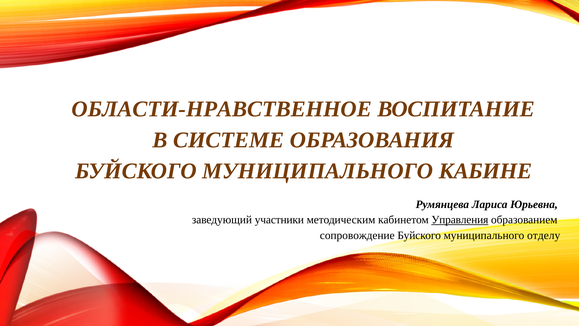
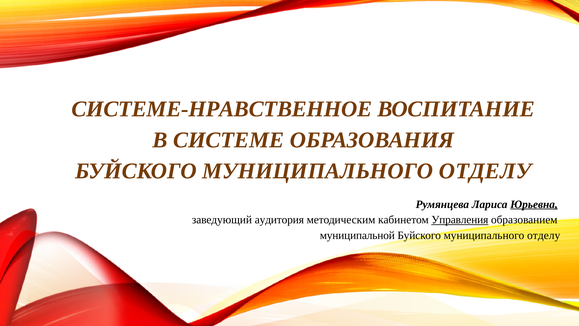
ОБЛАСТИ-НРАВСТВЕННОЕ: ОБЛАСТИ-НРАВСТВЕННОЕ -> СИСТЕМЕ-НРАВСТВЕННОЕ
КАБИНЕ at (485, 171): КАБИНЕ -> ОТДЕЛУ
Юрьевна underline: none -> present
участники: участники -> аудитория
сопровождение: сопровождение -> муниципальной
